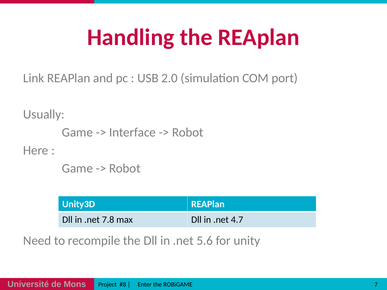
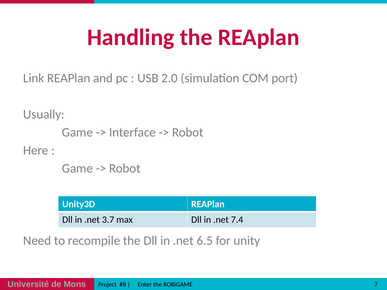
7.8: 7.8 -> 3.7
4.7: 4.7 -> 7.4
5.6: 5.6 -> 6.5
